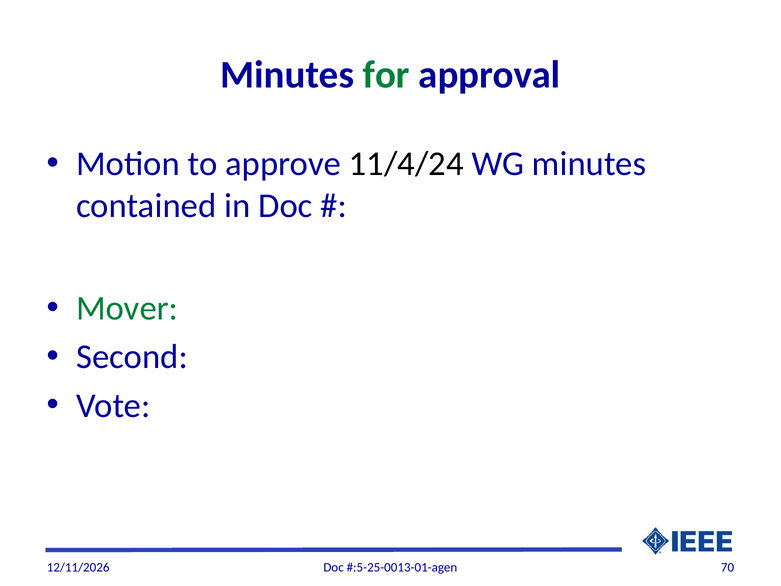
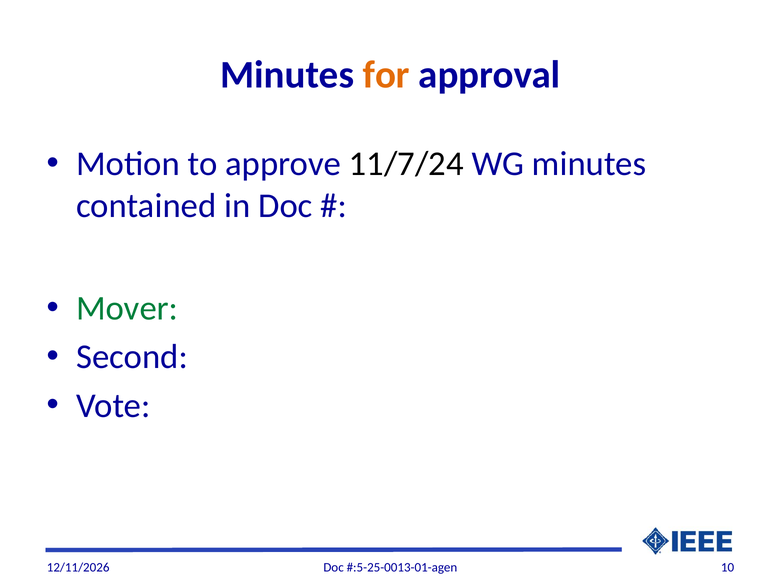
for colour: green -> orange
11/4/24: 11/4/24 -> 11/7/24
70: 70 -> 10
